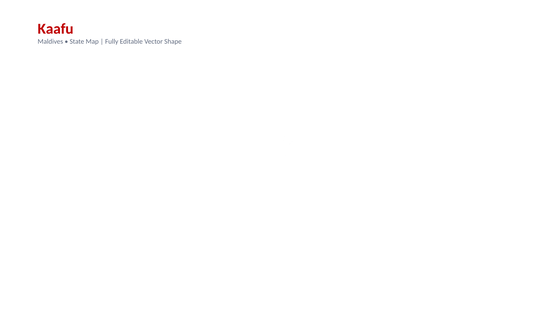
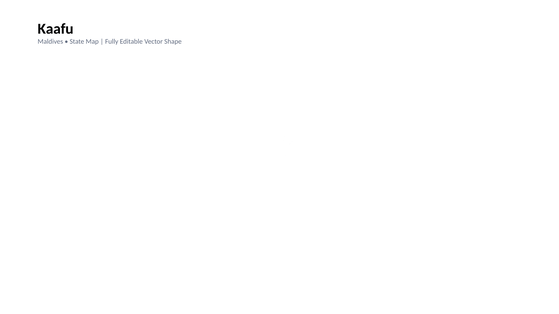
Kaafu colour: red -> black
